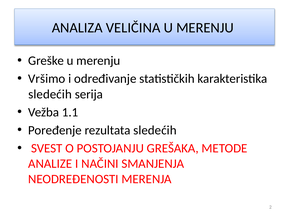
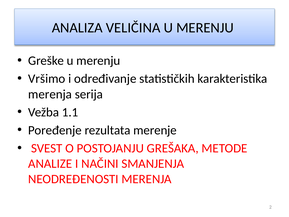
sledećih at (50, 94): sledećih -> merenja
rezultata sledećih: sledećih -> merenje
